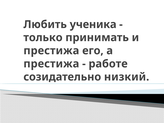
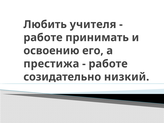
ученика: ученика -> учителя
только at (43, 38): только -> работе
престижа at (51, 51): престижа -> освоению
